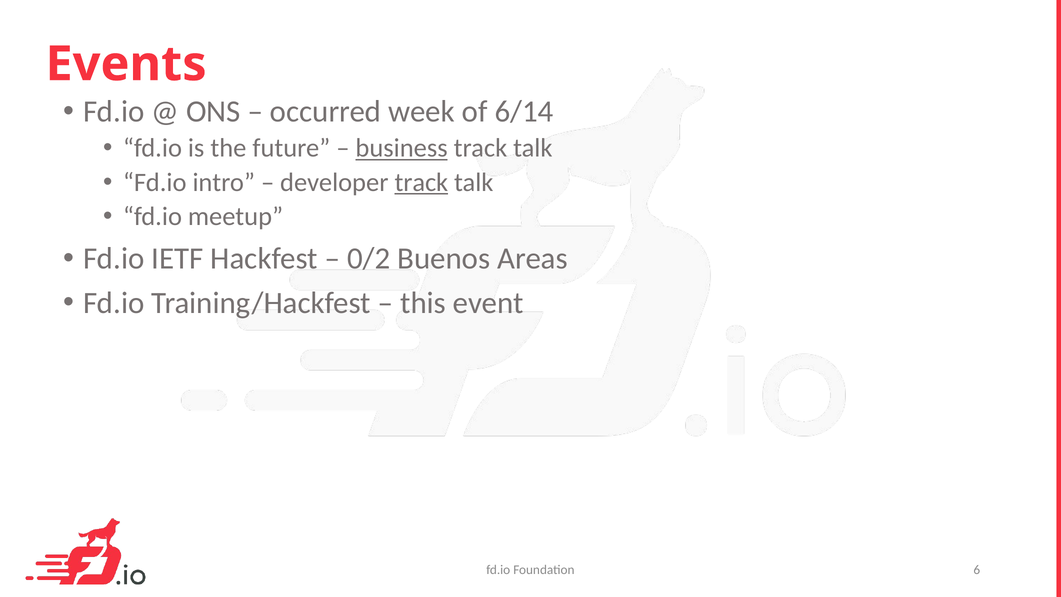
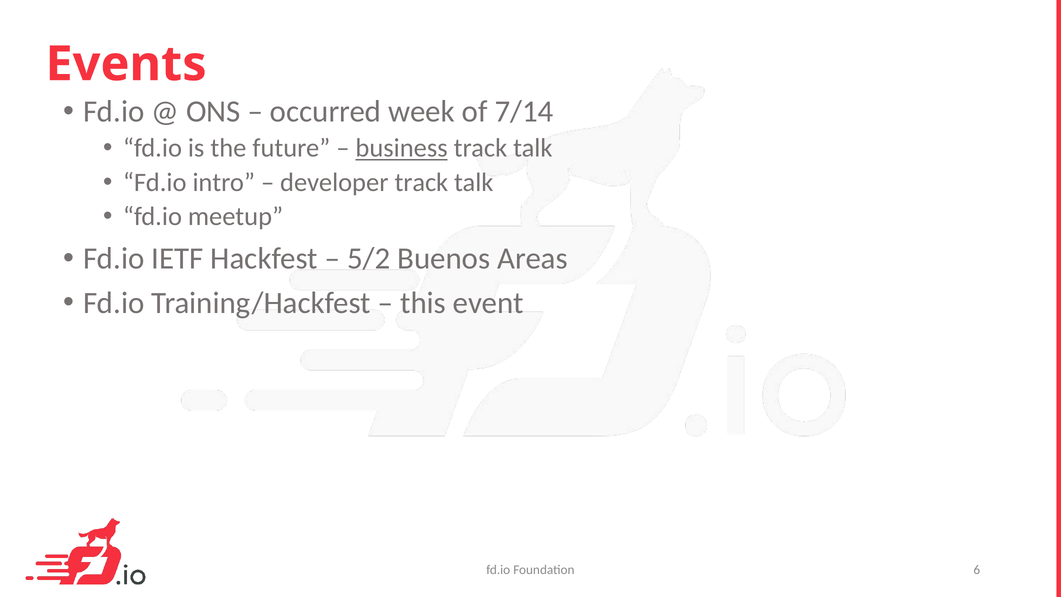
6/14: 6/14 -> 7/14
track at (421, 182) underline: present -> none
0/2: 0/2 -> 5/2
